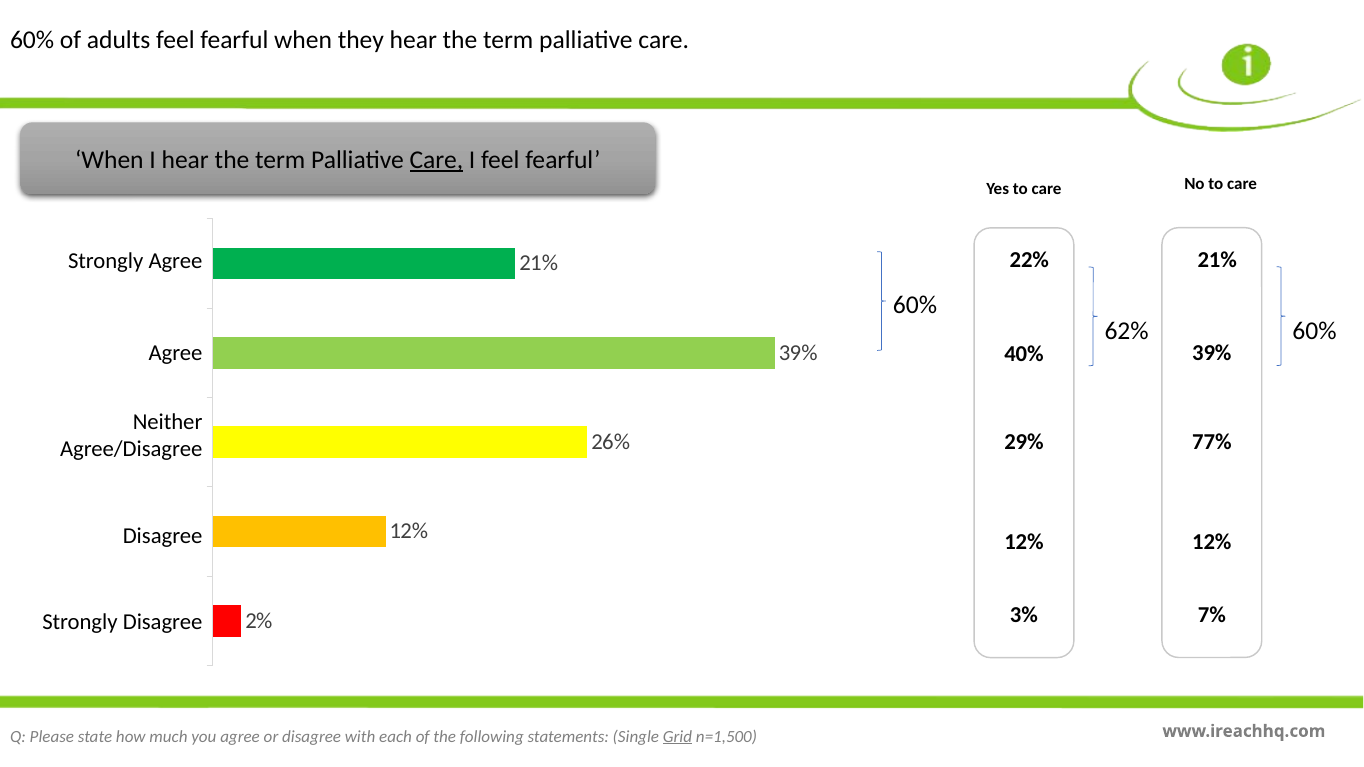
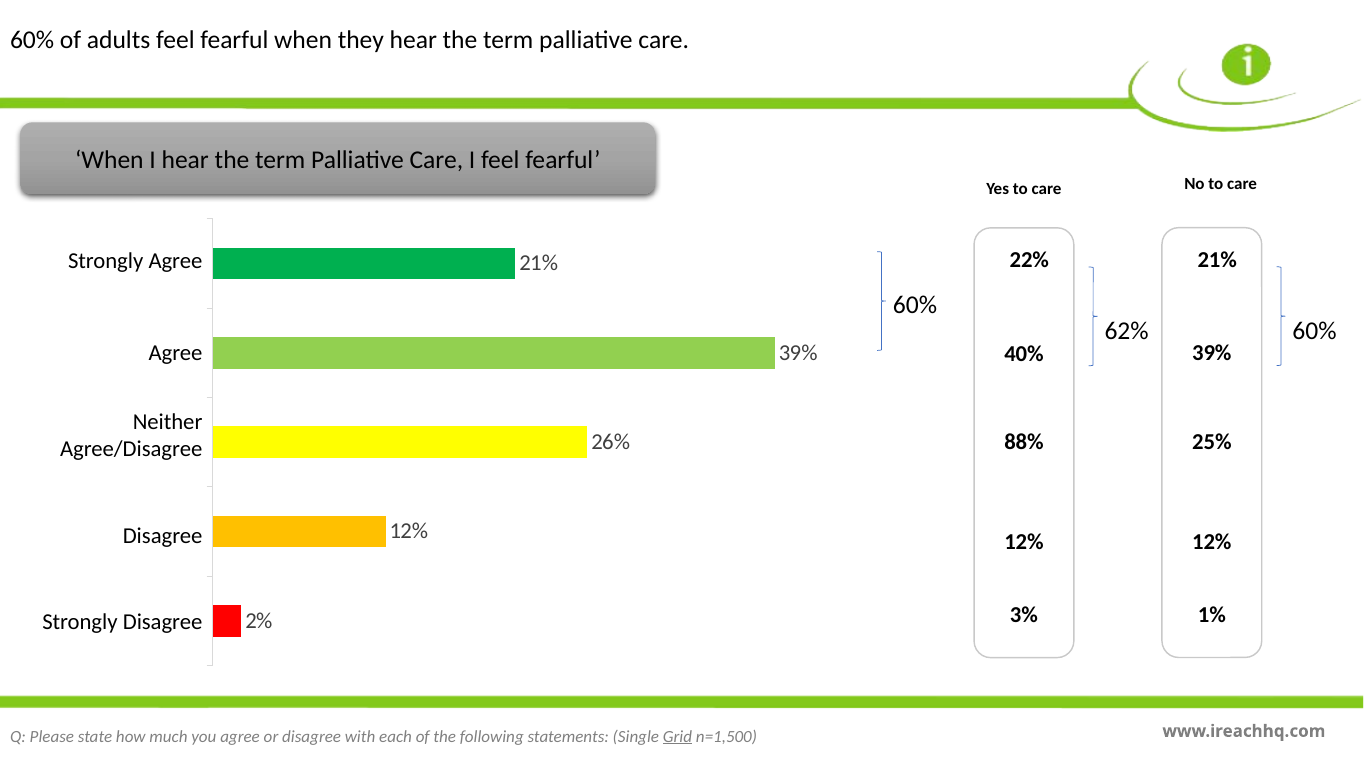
Care at (436, 160) underline: present -> none
77%: 77% -> 25%
29%: 29% -> 88%
7%: 7% -> 1%
